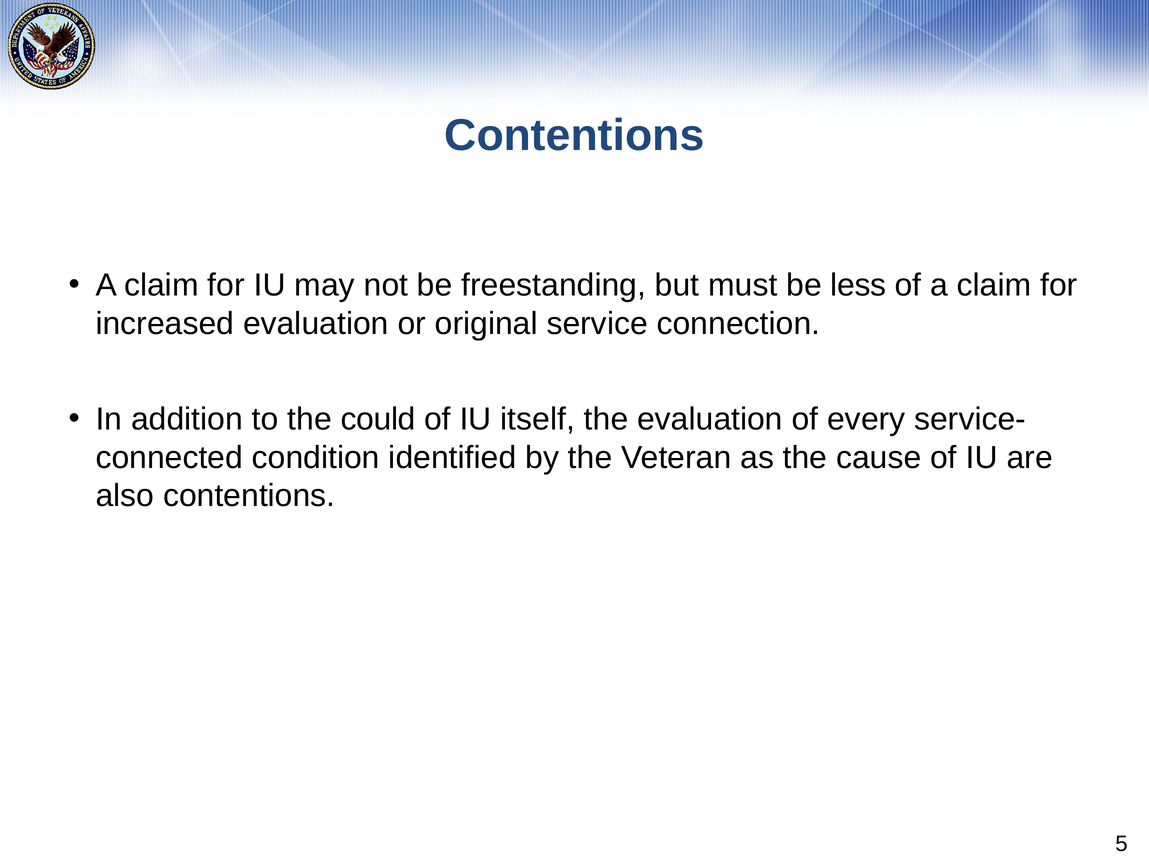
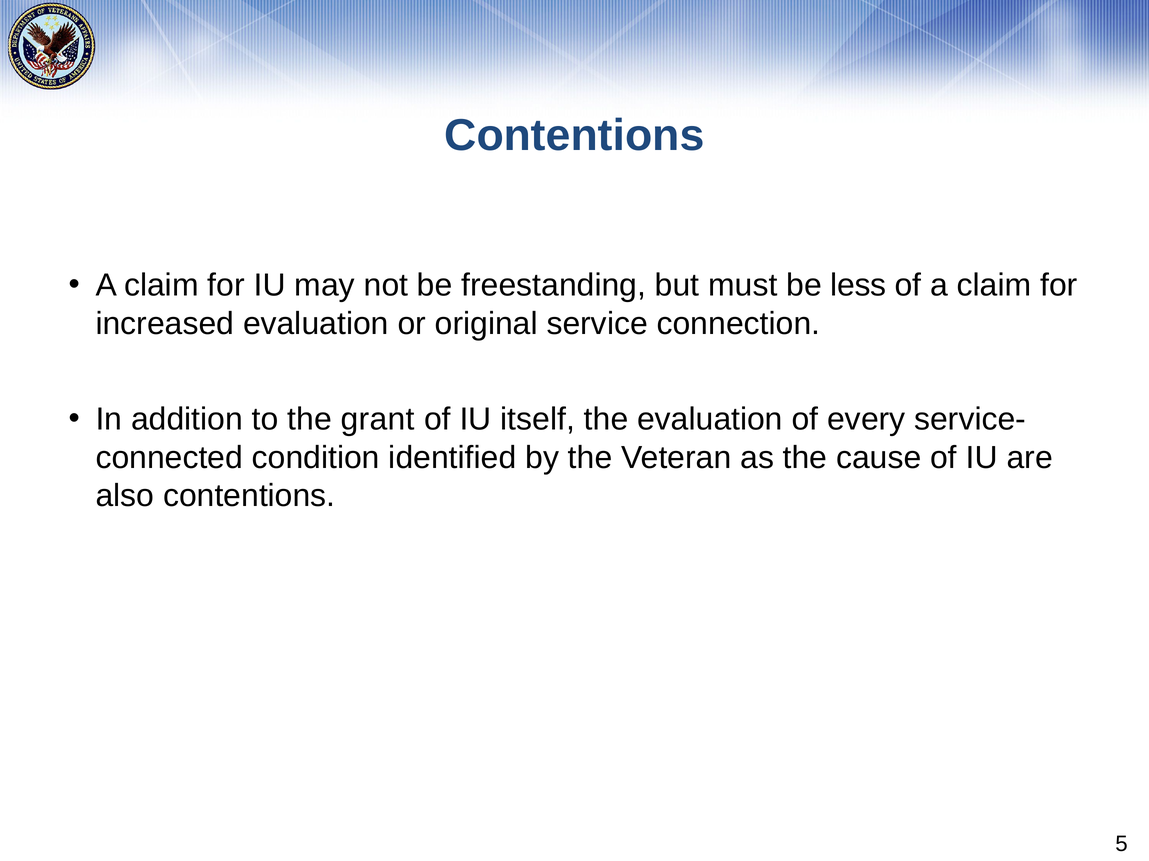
could: could -> grant
